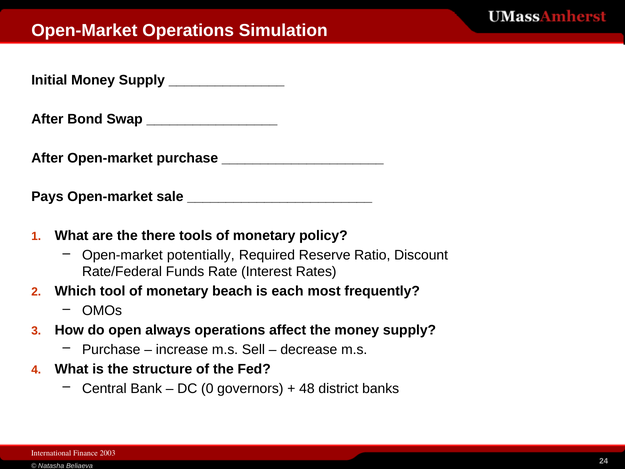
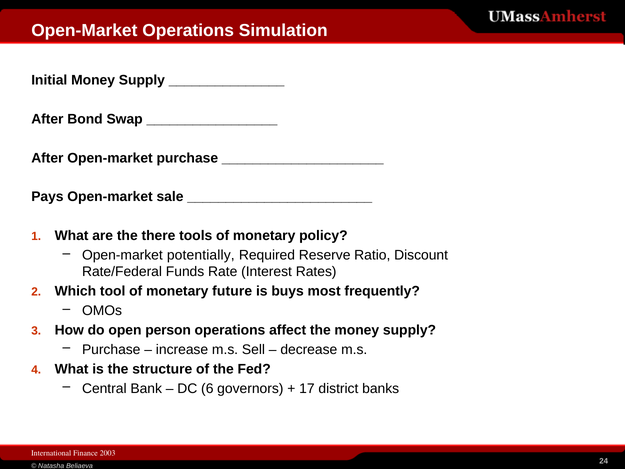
beach: beach -> future
each: each -> buys
always: always -> person
0: 0 -> 6
48: 48 -> 17
